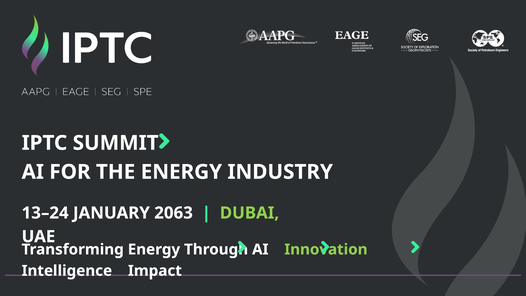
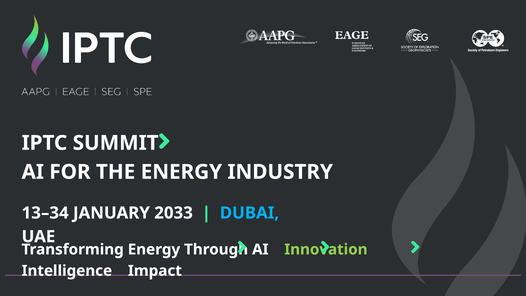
13–24: 13–24 -> 13–34
2063: 2063 -> 2033
DUBAI colour: light green -> light blue
